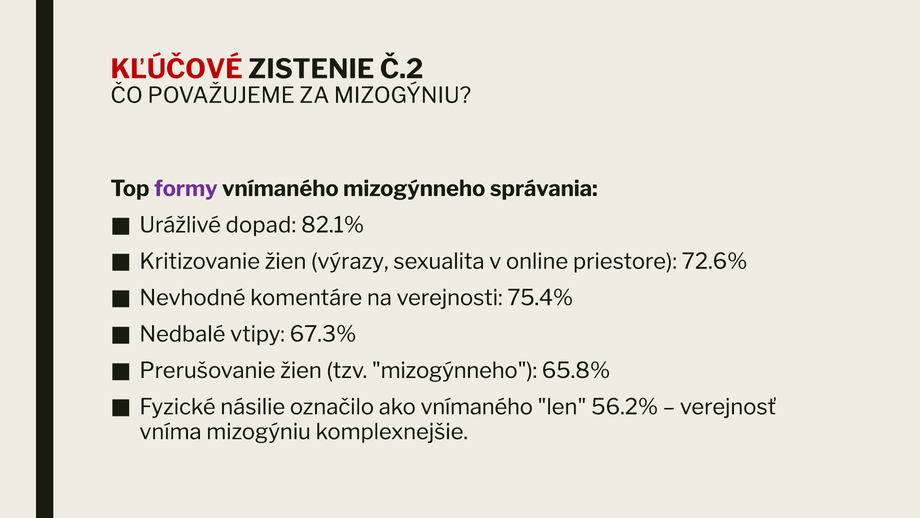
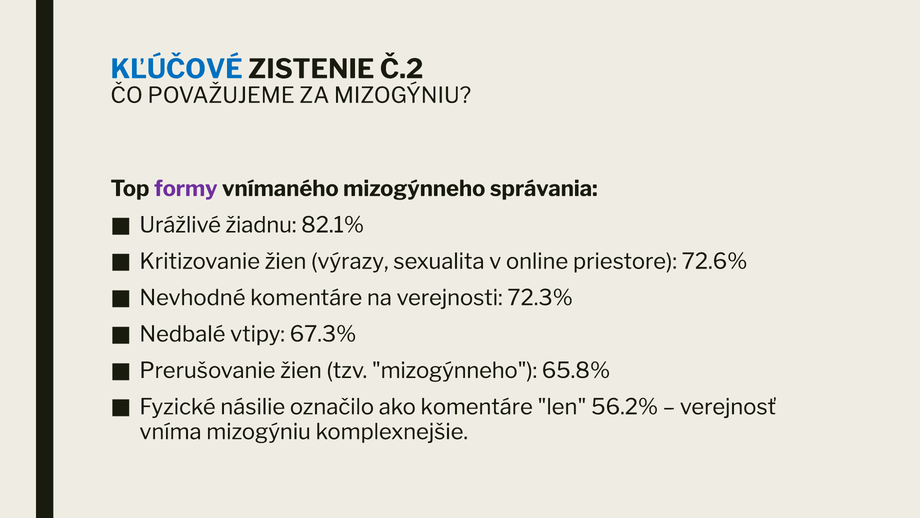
KĽÚČOVÉ colour: red -> blue
dopad: dopad -> žiadnu
75.4%: 75.4% -> 72.3%
ako vnímaného: vnímaného -> komentáre
